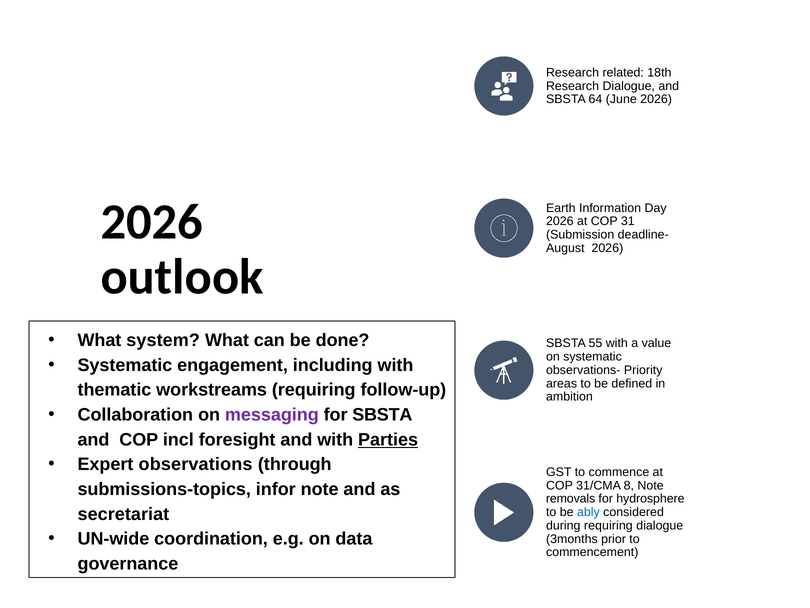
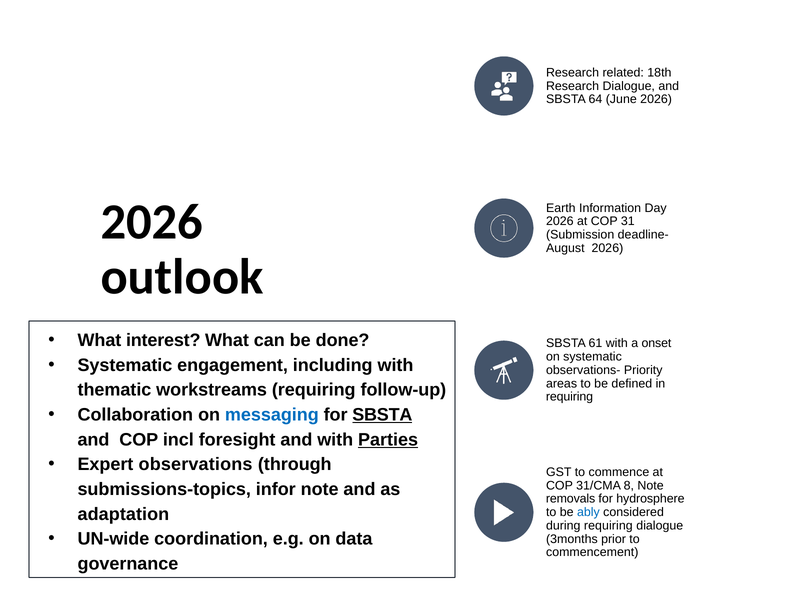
system: system -> interest
55: 55 -> 61
value: value -> onset
ambition at (569, 397): ambition -> requiring
messaging colour: purple -> blue
SBSTA at (382, 414) underline: none -> present
secretariat: secretariat -> adaptation
